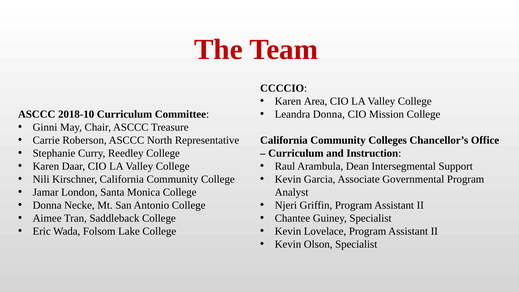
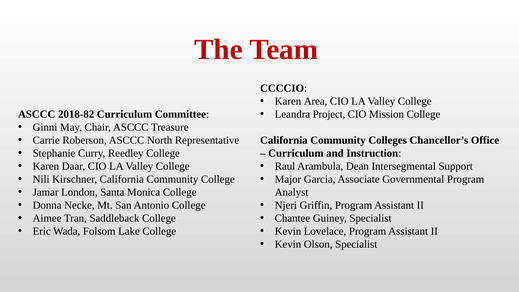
Leandra Donna: Donna -> Project
2018-10: 2018-10 -> 2018-82
Kevin at (288, 179): Kevin -> Major
